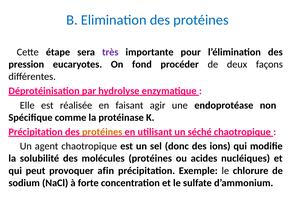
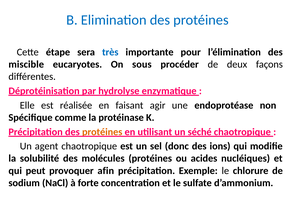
très colour: purple -> blue
pression: pression -> miscible
fond: fond -> sous
